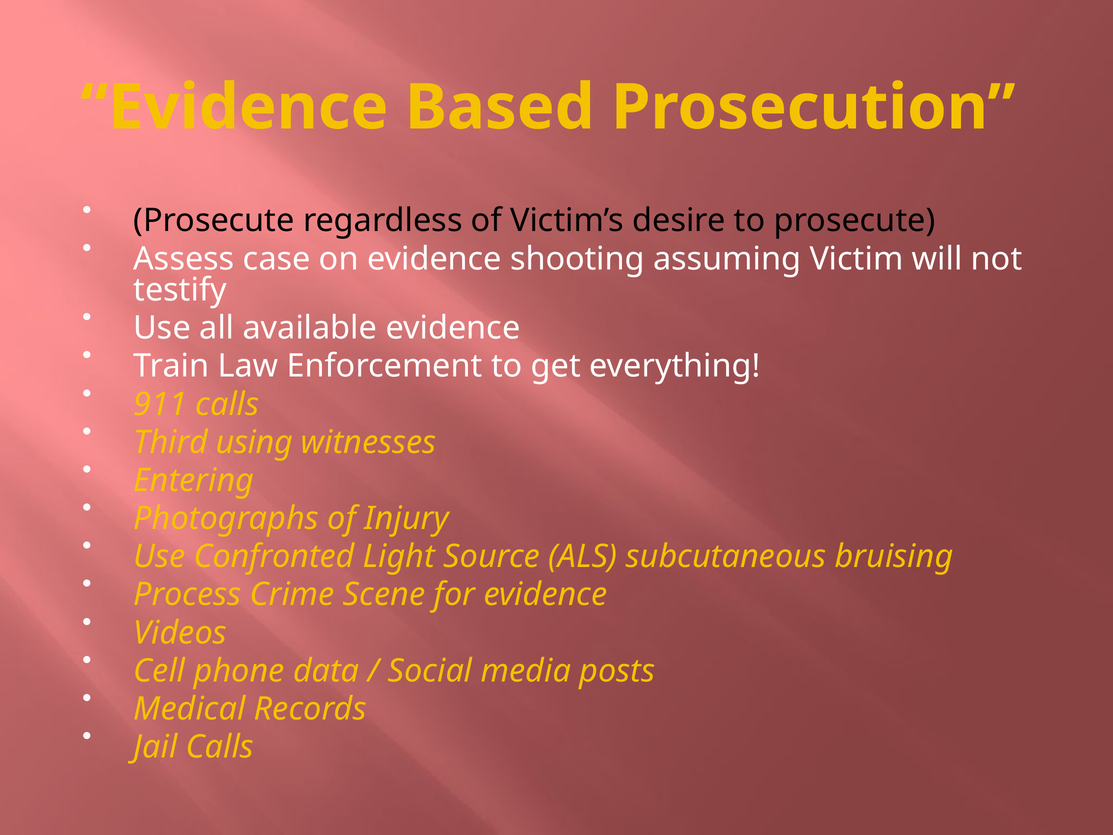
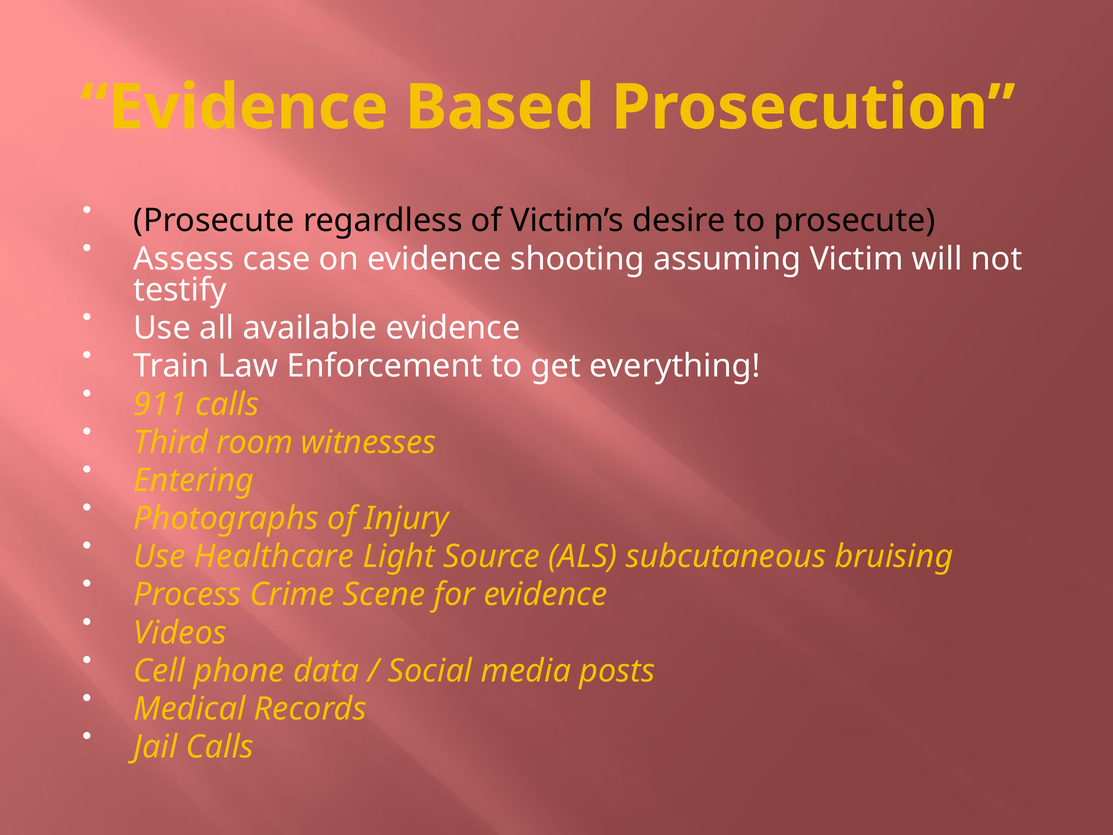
using: using -> room
Confronted: Confronted -> Healthcare
